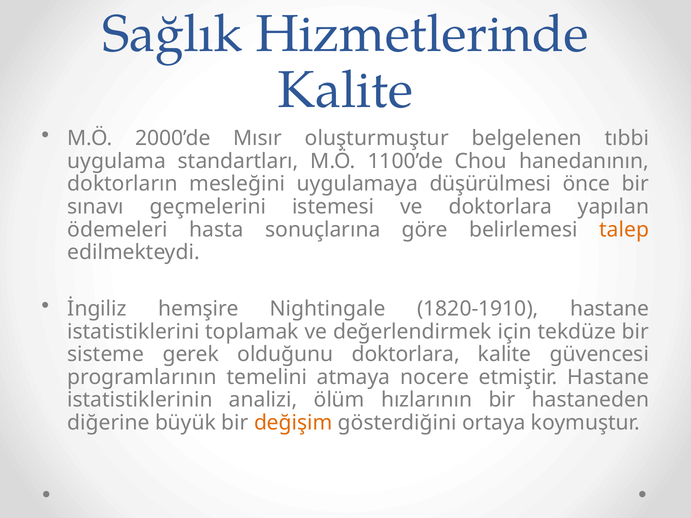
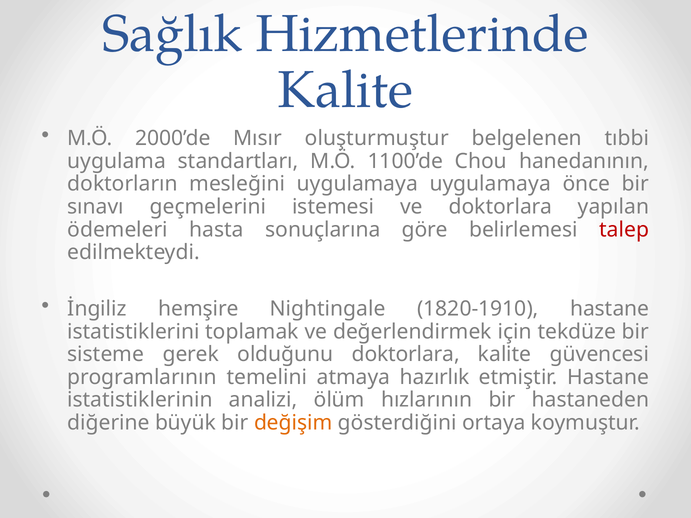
uygulamaya düşürülmesi: düşürülmesi -> uygulamaya
talep colour: orange -> red
nocere: nocere -> hazırlık
